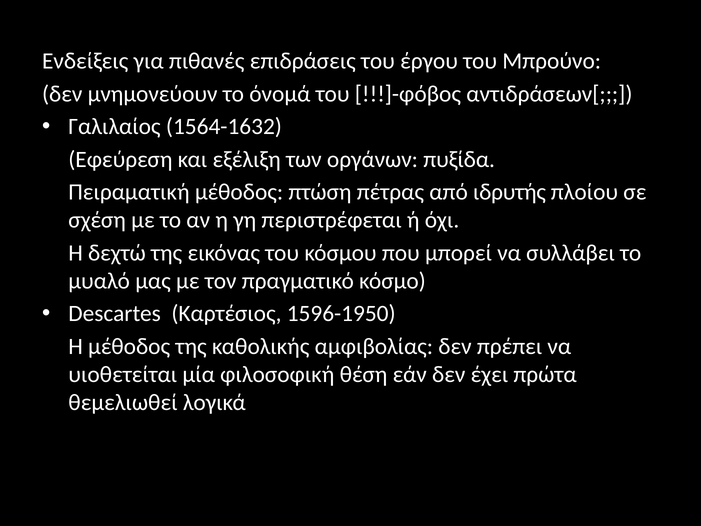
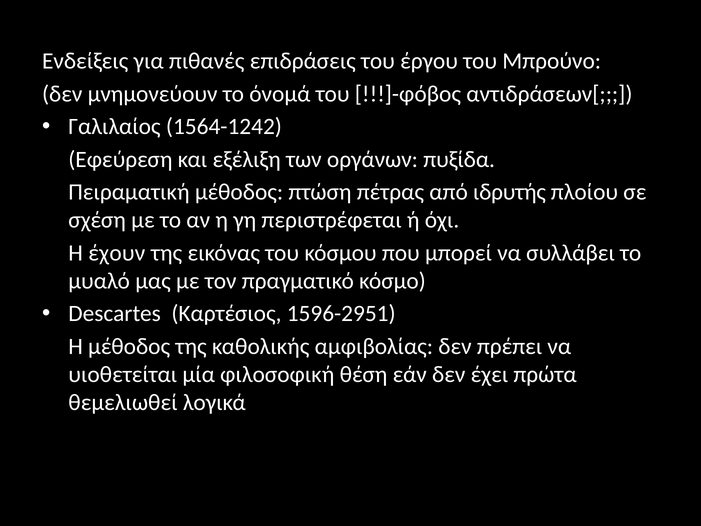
1564-1632: 1564-1632 -> 1564-1242
δεχτώ: δεχτώ -> έχουν
1596-1950: 1596-1950 -> 1596-2951
